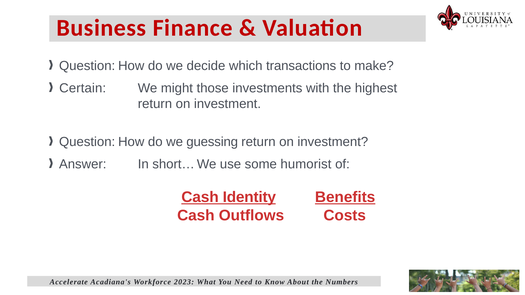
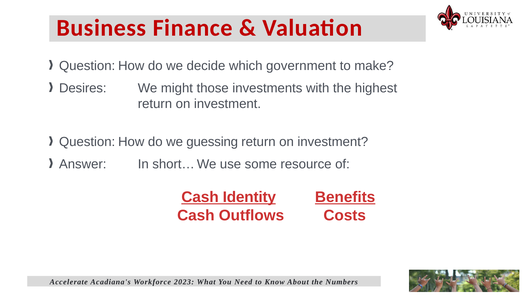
transactions: transactions -> government
Certain: Certain -> Desires
humorist: humorist -> resource
